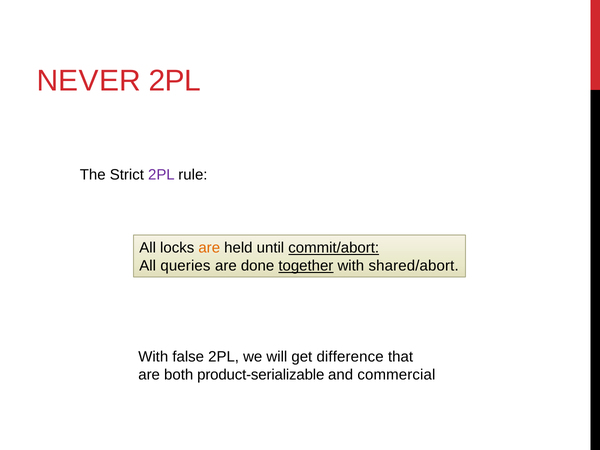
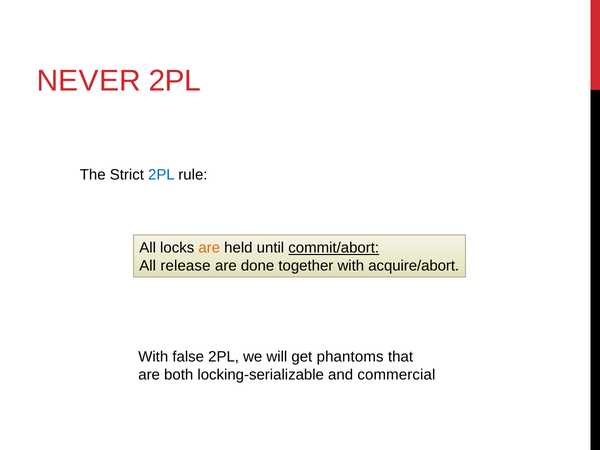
2PL at (161, 175) colour: purple -> blue
queries: queries -> release
together underline: present -> none
shared/abort: shared/abort -> acquire/abort
difference: difference -> phantoms
product-serializable: product-serializable -> locking-serializable
